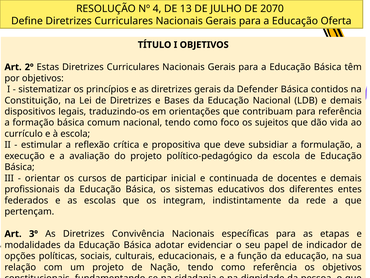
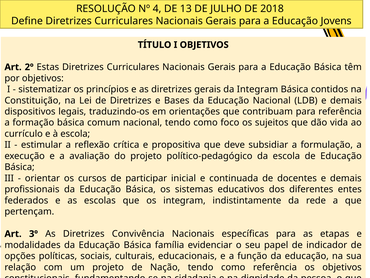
2070: 2070 -> 2018
Oferta: Oferta -> Jovens
da Defender: Defender -> Integram
adotar: adotar -> família
